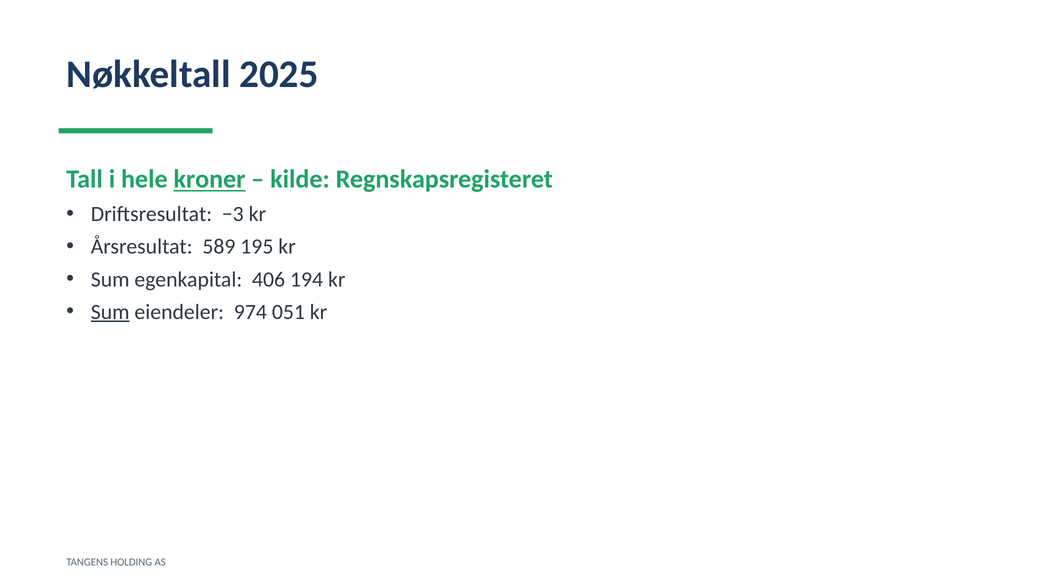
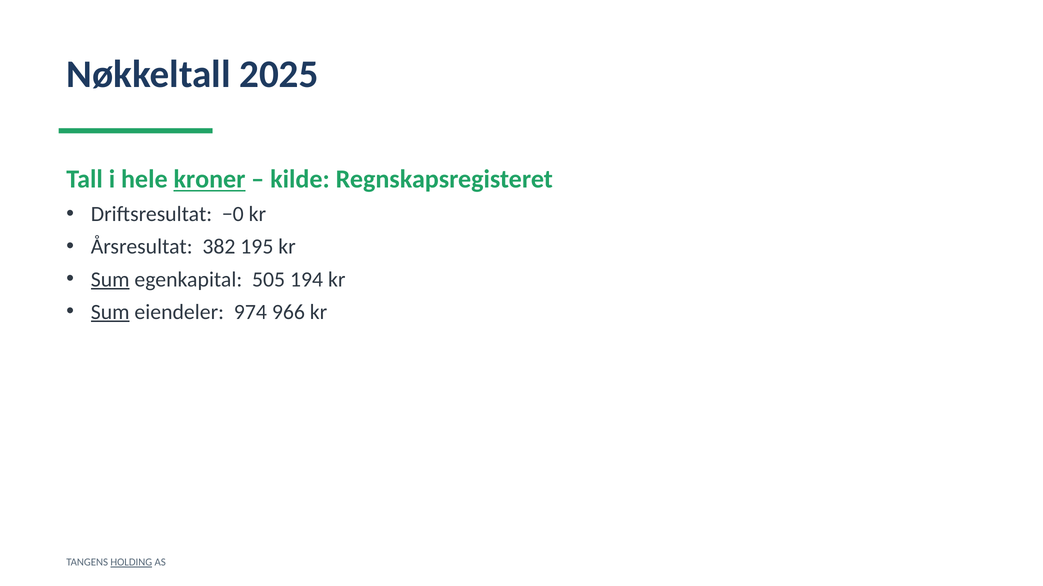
−3: −3 -> −0
589: 589 -> 382
Sum at (110, 280) underline: none -> present
406: 406 -> 505
051: 051 -> 966
HOLDING underline: none -> present
